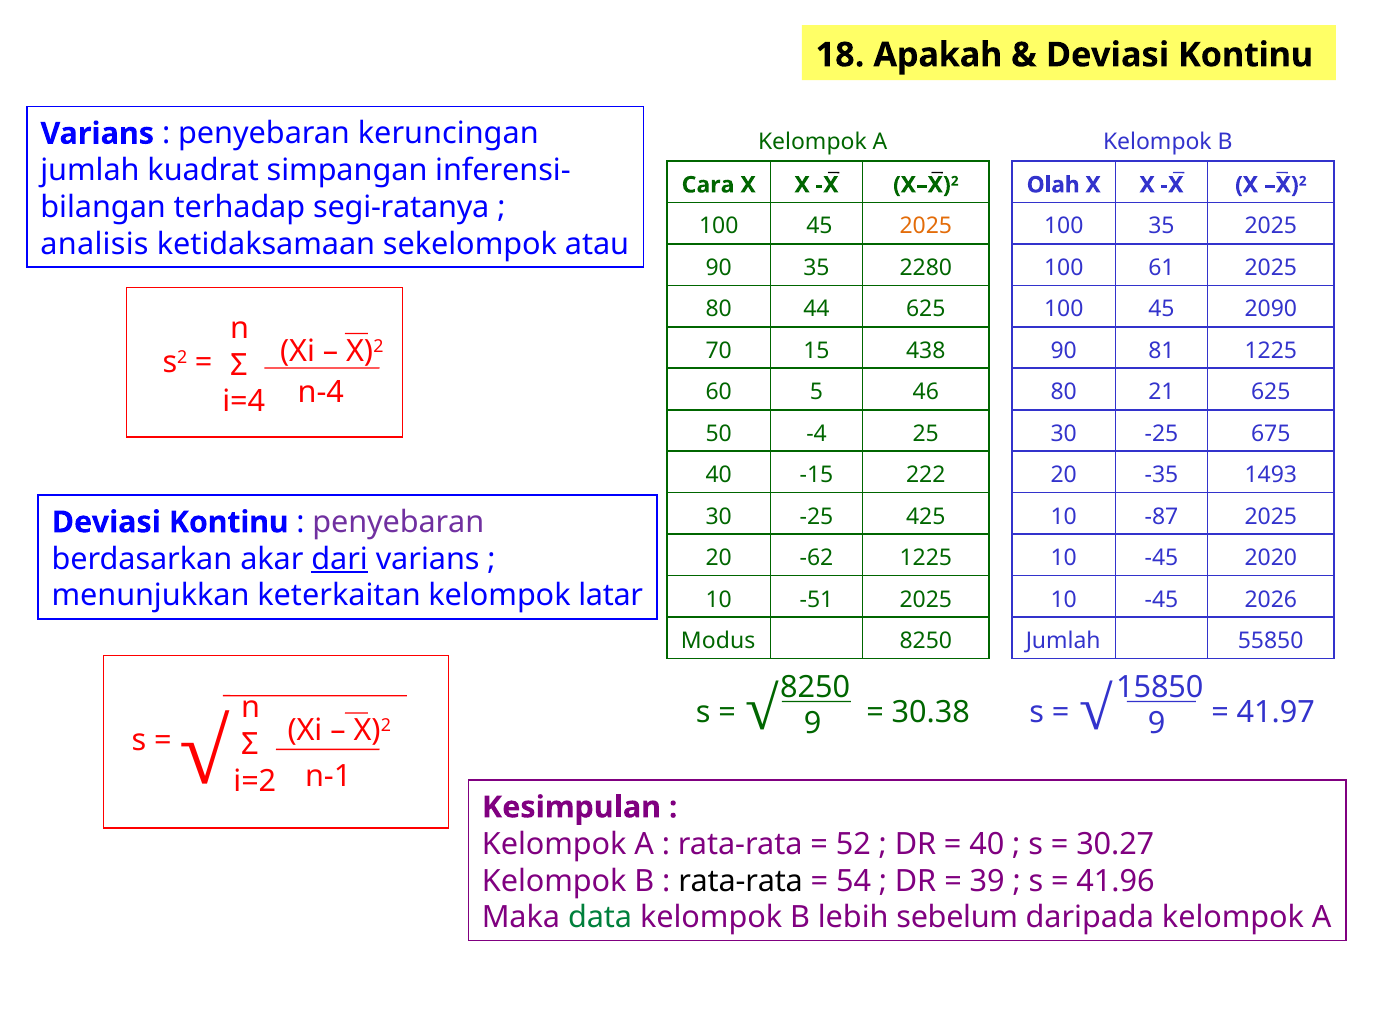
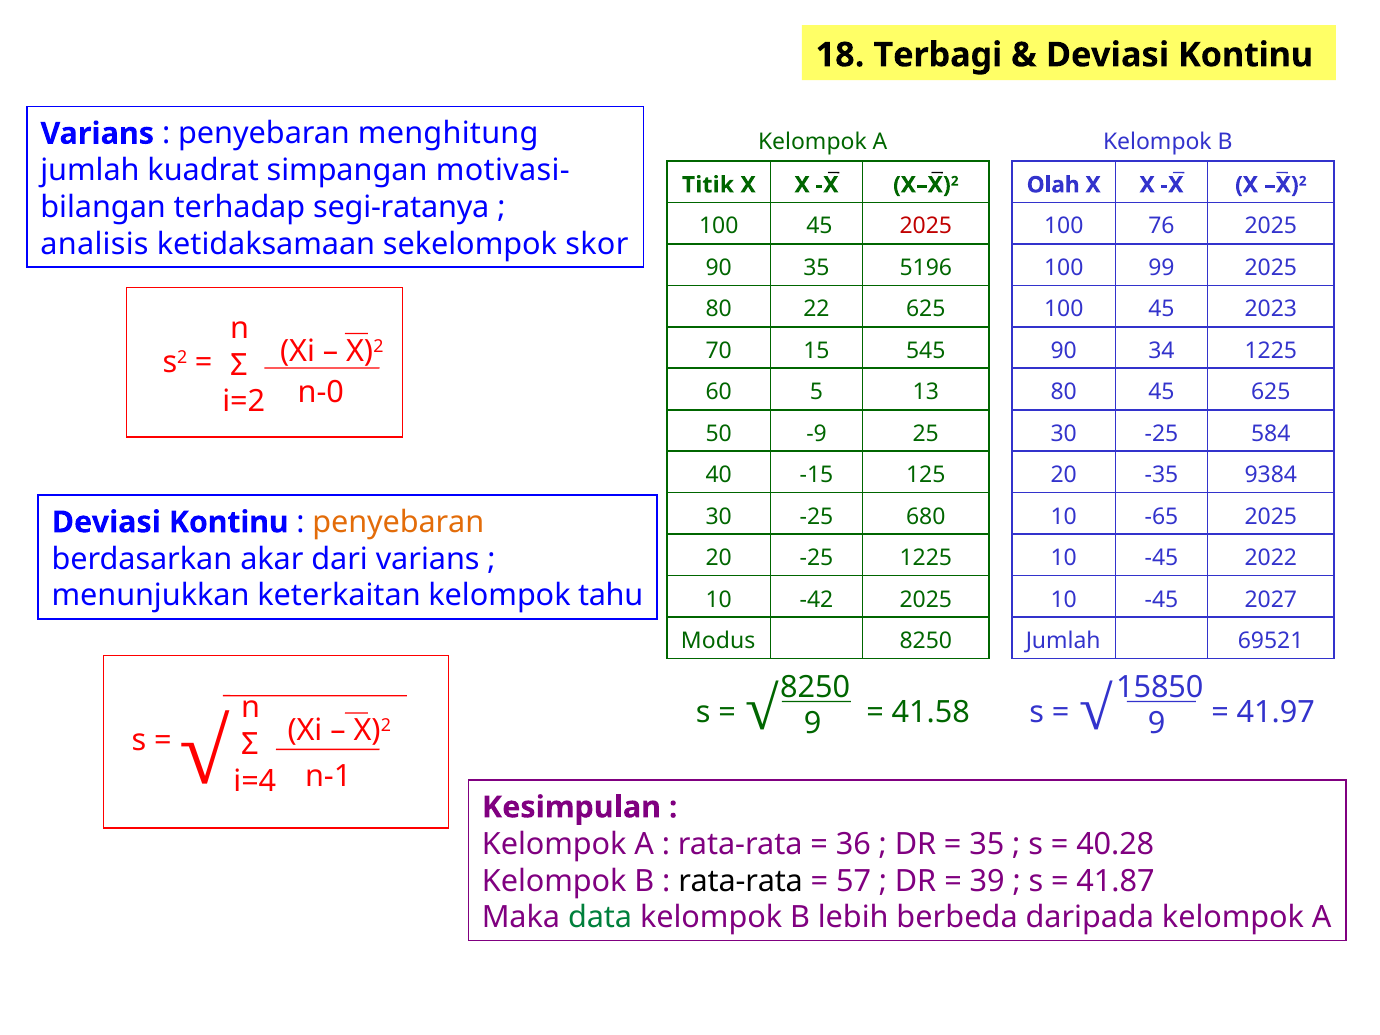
Apakah: Apakah -> Terbagi
keruncingan: keruncingan -> menghitung
inferensi-: inferensi- -> motivasi-
Cara: Cara -> Titik
2025 at (926, 226) colour: orange -> red
100 35: 35 -> 76
atau: atau -> skor
2280: 2280 -> 5196
61: 61 -> 99
44: 44 -> 22
2090: 2090 -> 2023
438: 438 -> 545
81: 81 -> 34
n-4: n-4 -> n-0
46: 46 -> 13
80 21: 21 -> 45
i=4: i=4 -> i=2
-4: -4 -> -9
675: 675 -> 584
222: 222 -> 125
1493: 1493 -> 9384
425: 425 -> 680
-87: -87 -> -65
penyebaran at (398, 522) colour: purple -> orange
dari underline: present -> none
20 -62: -62 -> -25
2020: 2020 -> 2022
latar: latar -> tahu
-51: -51 -> -42
2026: 2026 -> 2027
55850: 55850 -> 69521
30.38: 30.38 -> 41.58
i=2: i=2 -> i=4
52: 52 -> 36
40 at (987, 844): 40 -> 35
30.27: 30.27 -> 40.28
54: 54 -> 57
41.96: 41.96 -> 41.87
sebelum: sebelum -> berbeda
